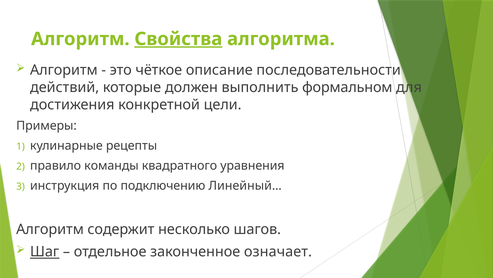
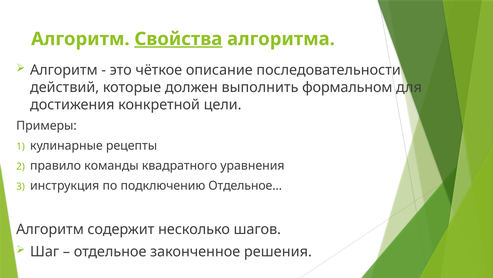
Линейный…: Линейный… -> Отдельное…
Шаг underline: present -> none
означает: означает -> решения
